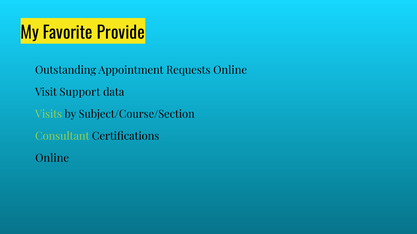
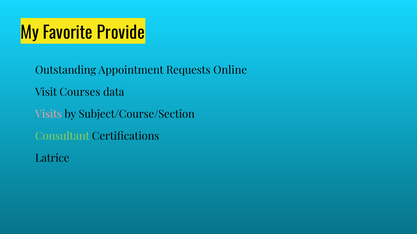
Support: Support -> Courses
Visits colour: light green -> pink
Online at (52, 159): Online -> Latrice
